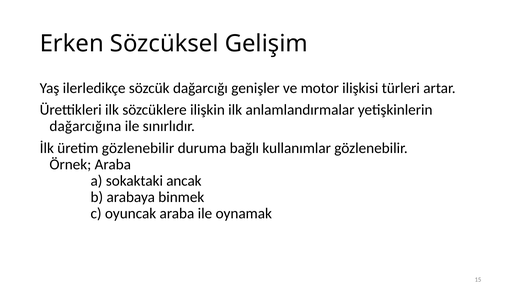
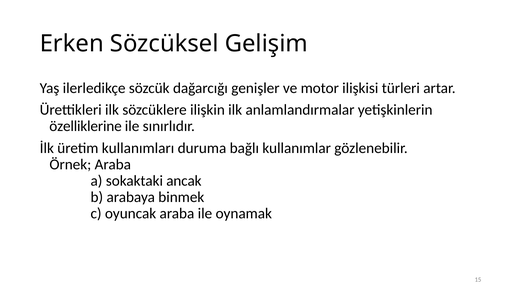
dağarcığına: dağarcığına -> özelliklerine
üretim gözlenebilir: gözlenebilir -> kullanımları
